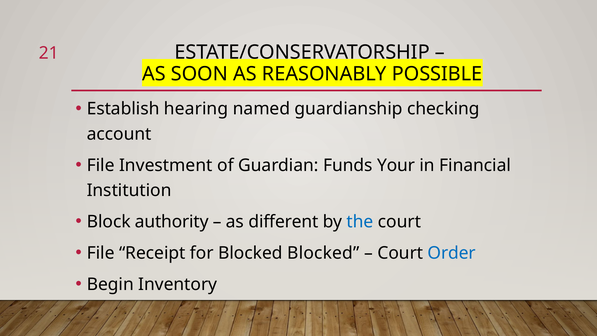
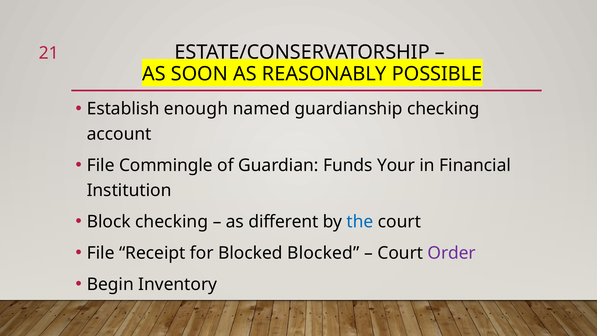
hearing: hearing -> enough
Investment: Investment -> Commingle
Block authority: authority -> checking
Order colour: blue -> purple
